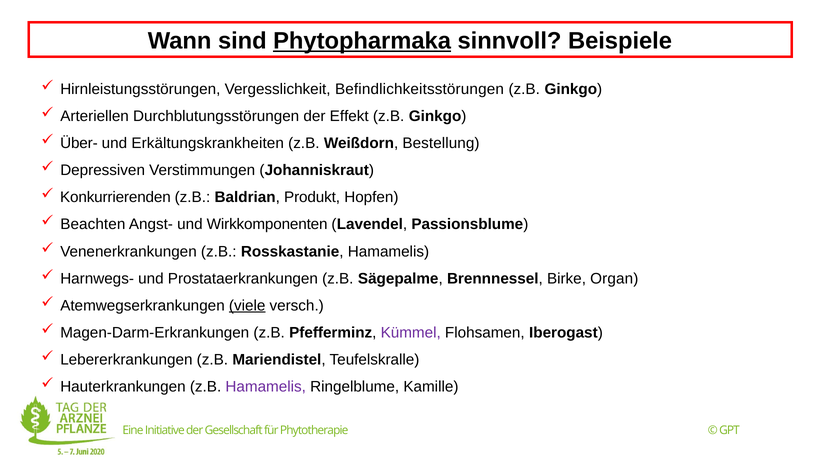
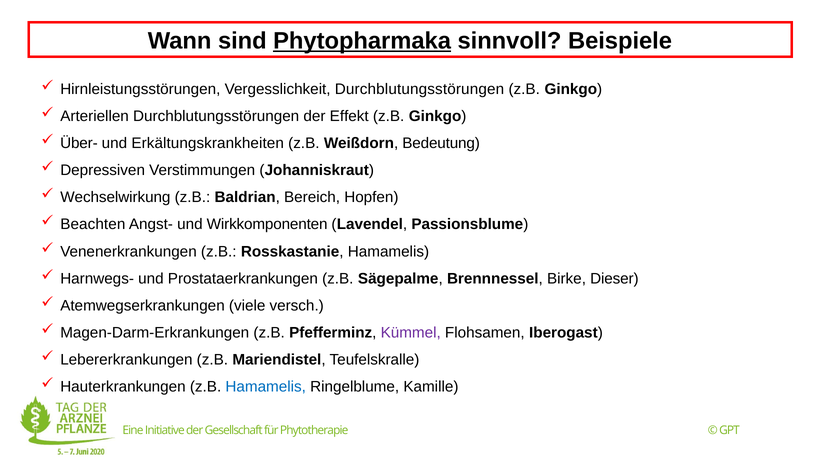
Vergesslichkeit Befindlichkeitsstörungen: Befindlichkeitsstörungen -> Durchblutungsstörungen
Bestellung: Bestellung -> Bedeutung
Konkurrierenden: Konkurrierenden -> Wechselwirkung
Produkt: Produkt -> Bereich
Organ: Organ -> Dieser
viele underline: present -> none
Hamamelis at (266, 387) colour: purple -> blue
